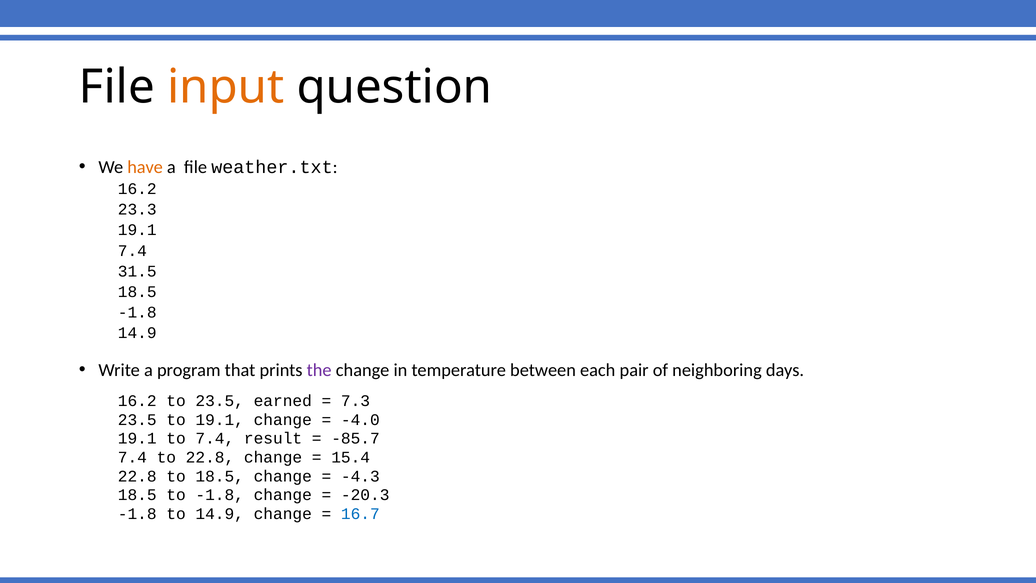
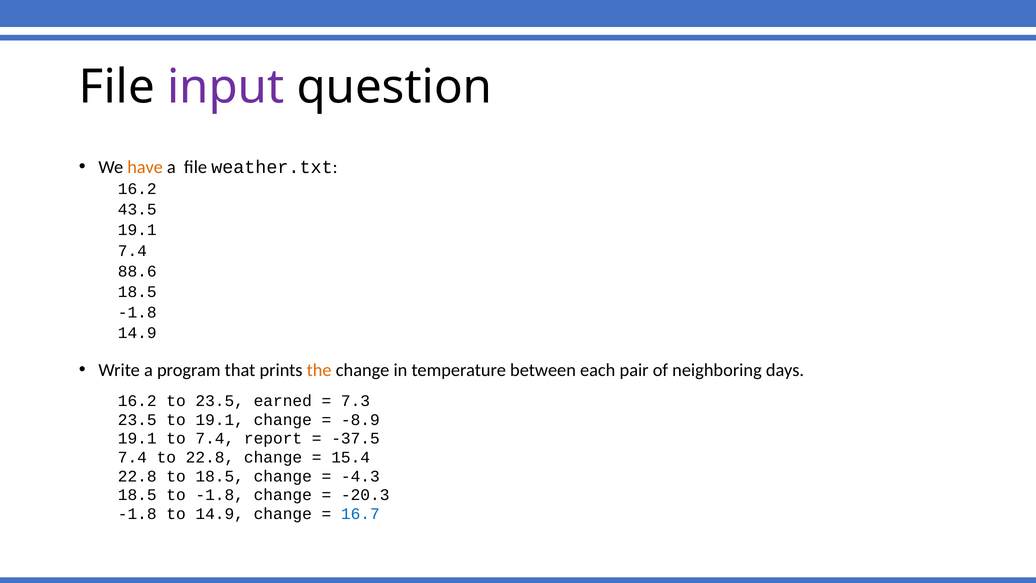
input colour: orange -> purple
23.3: 23.3 -> 43.5
31.5: 31.5 -> 88.6
the colour: purple -> orange
-4.0: -4.0 -> -8.9
result: result -> report
-85.7: -85.7 -> -37.5
